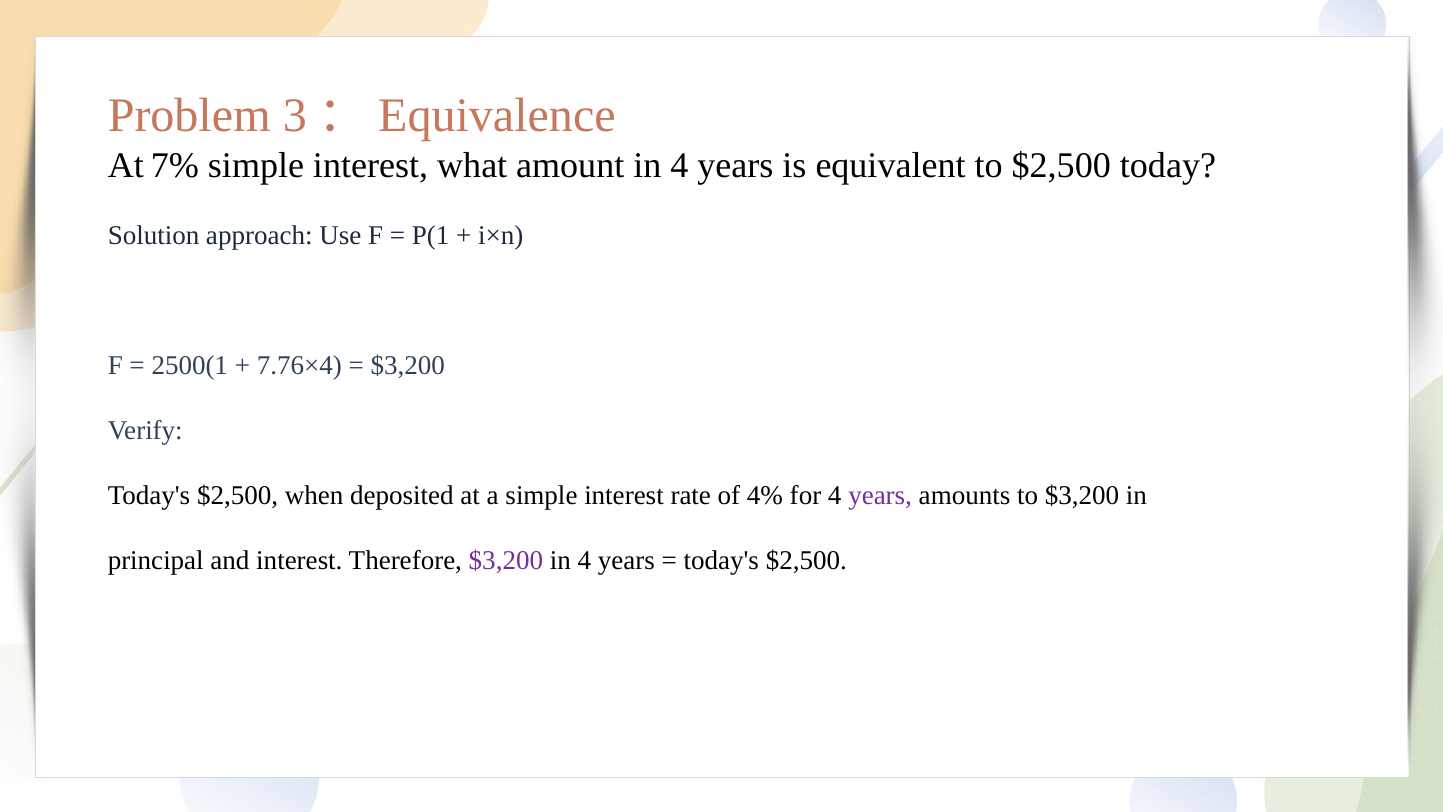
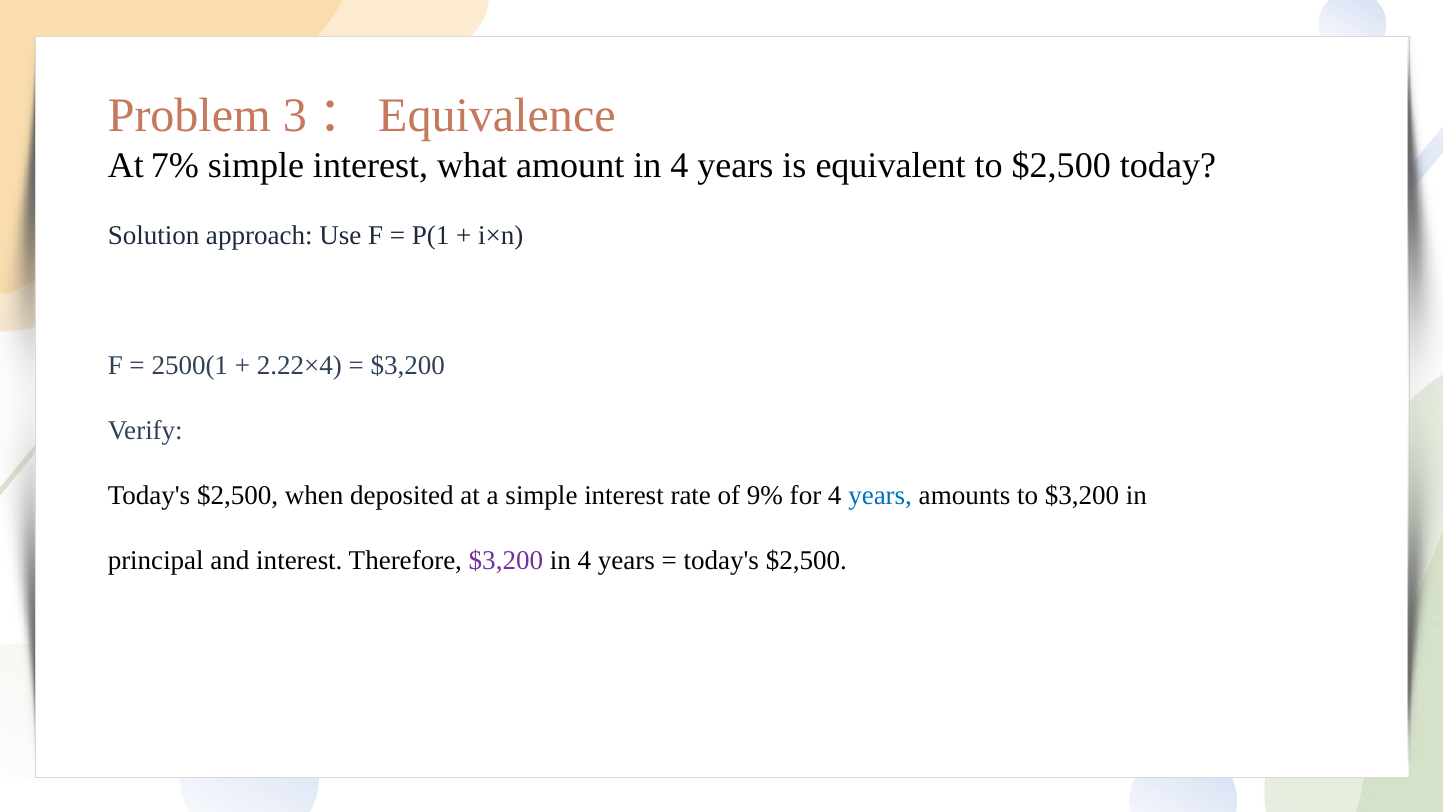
7.76×4: 7.76×4 -> 2.22×4
4%: 4% -> 9%
years at (880, 495) colour: purple -> blue
